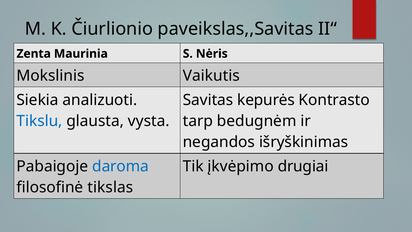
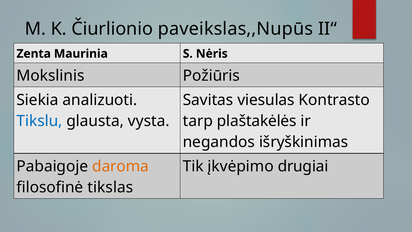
paveikslas,,Savitas: paveikslas,,Savitas -> paveikslas,,Nupūs
Vaikutis: Vaikutis -> Požiūris
kepurės: kepurės -> viesulas
bedugnėm: bedugnėm -> plaštakėlės
daroma colour: blue -> orange
